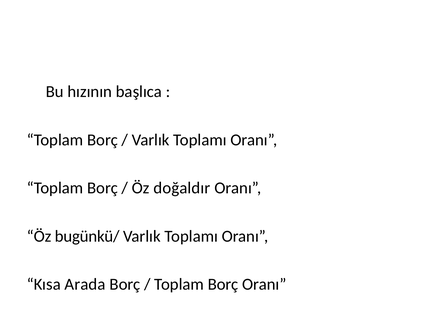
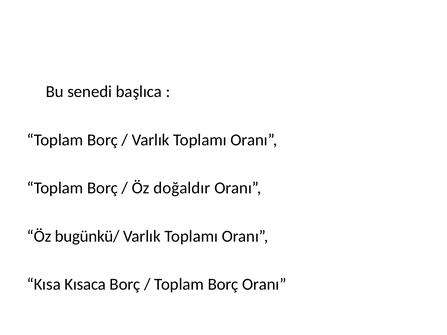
hızının: hızının -> senedi
Arada: Arada -> Kısaca
